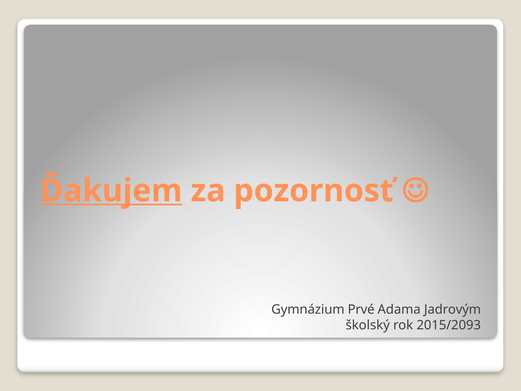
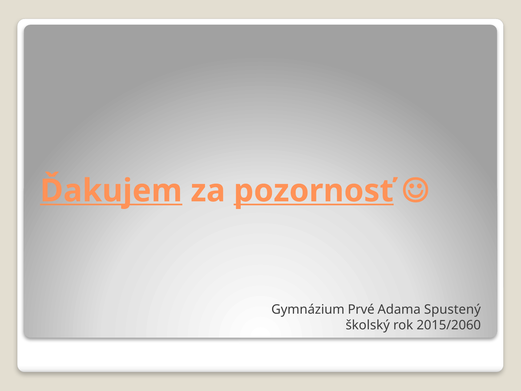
pozornosť underline: none -> present
Jadrovým: Jadrovým -> Spustený
2015/2093: 2015/2093 -> 2015/2060
